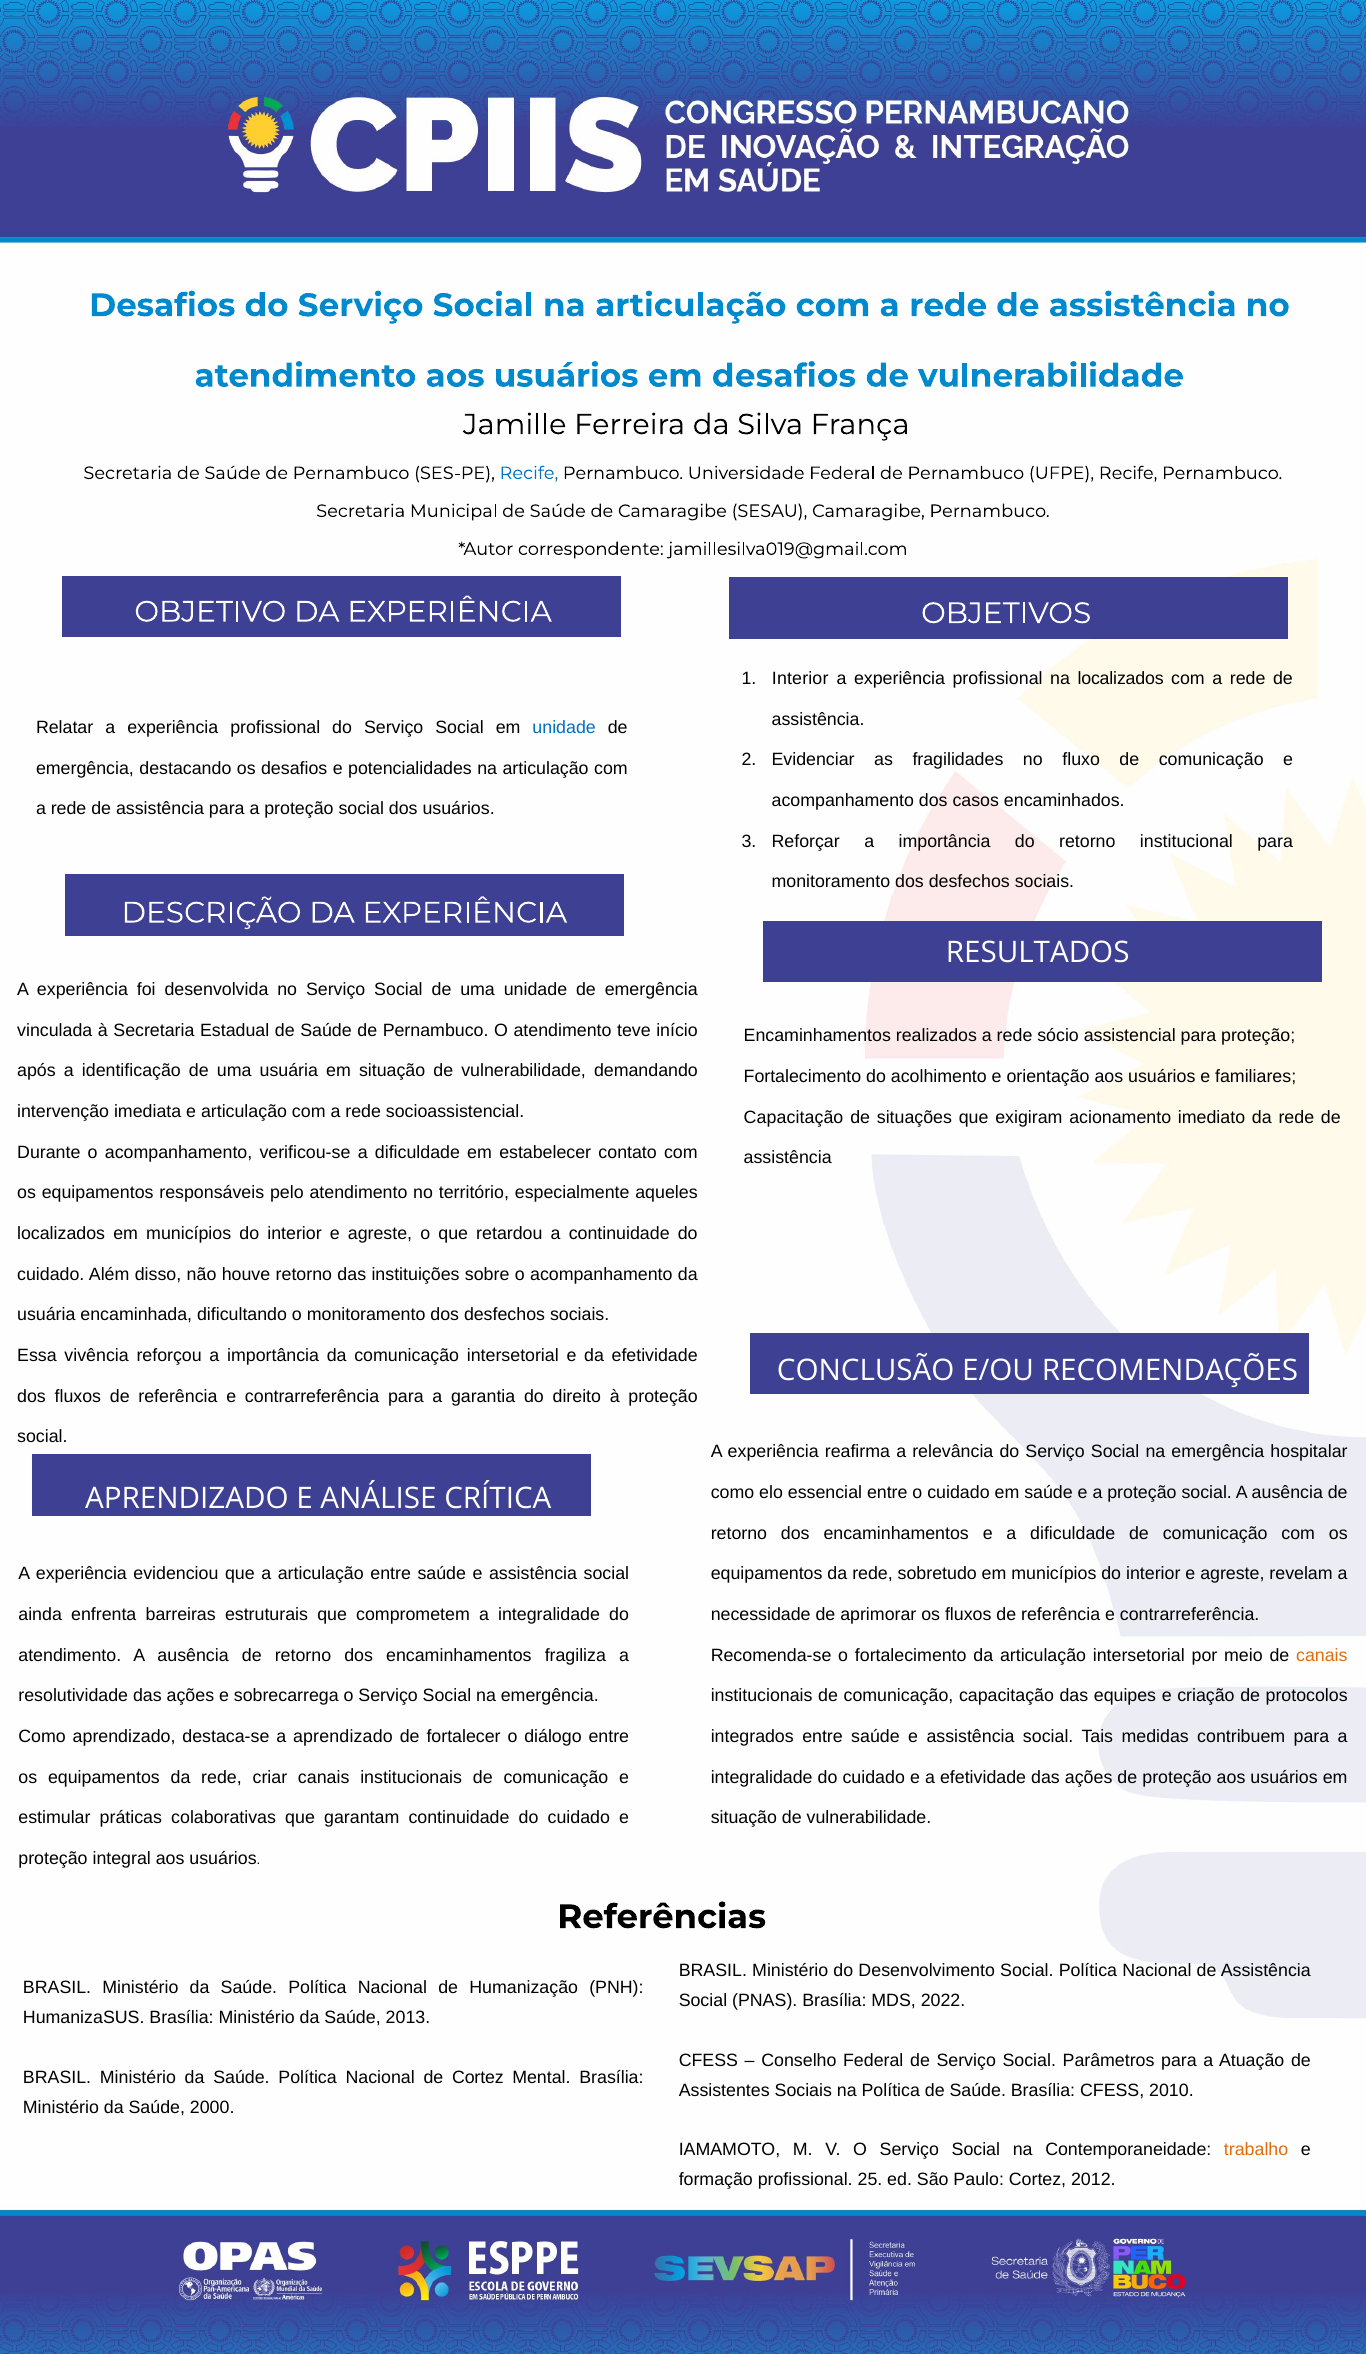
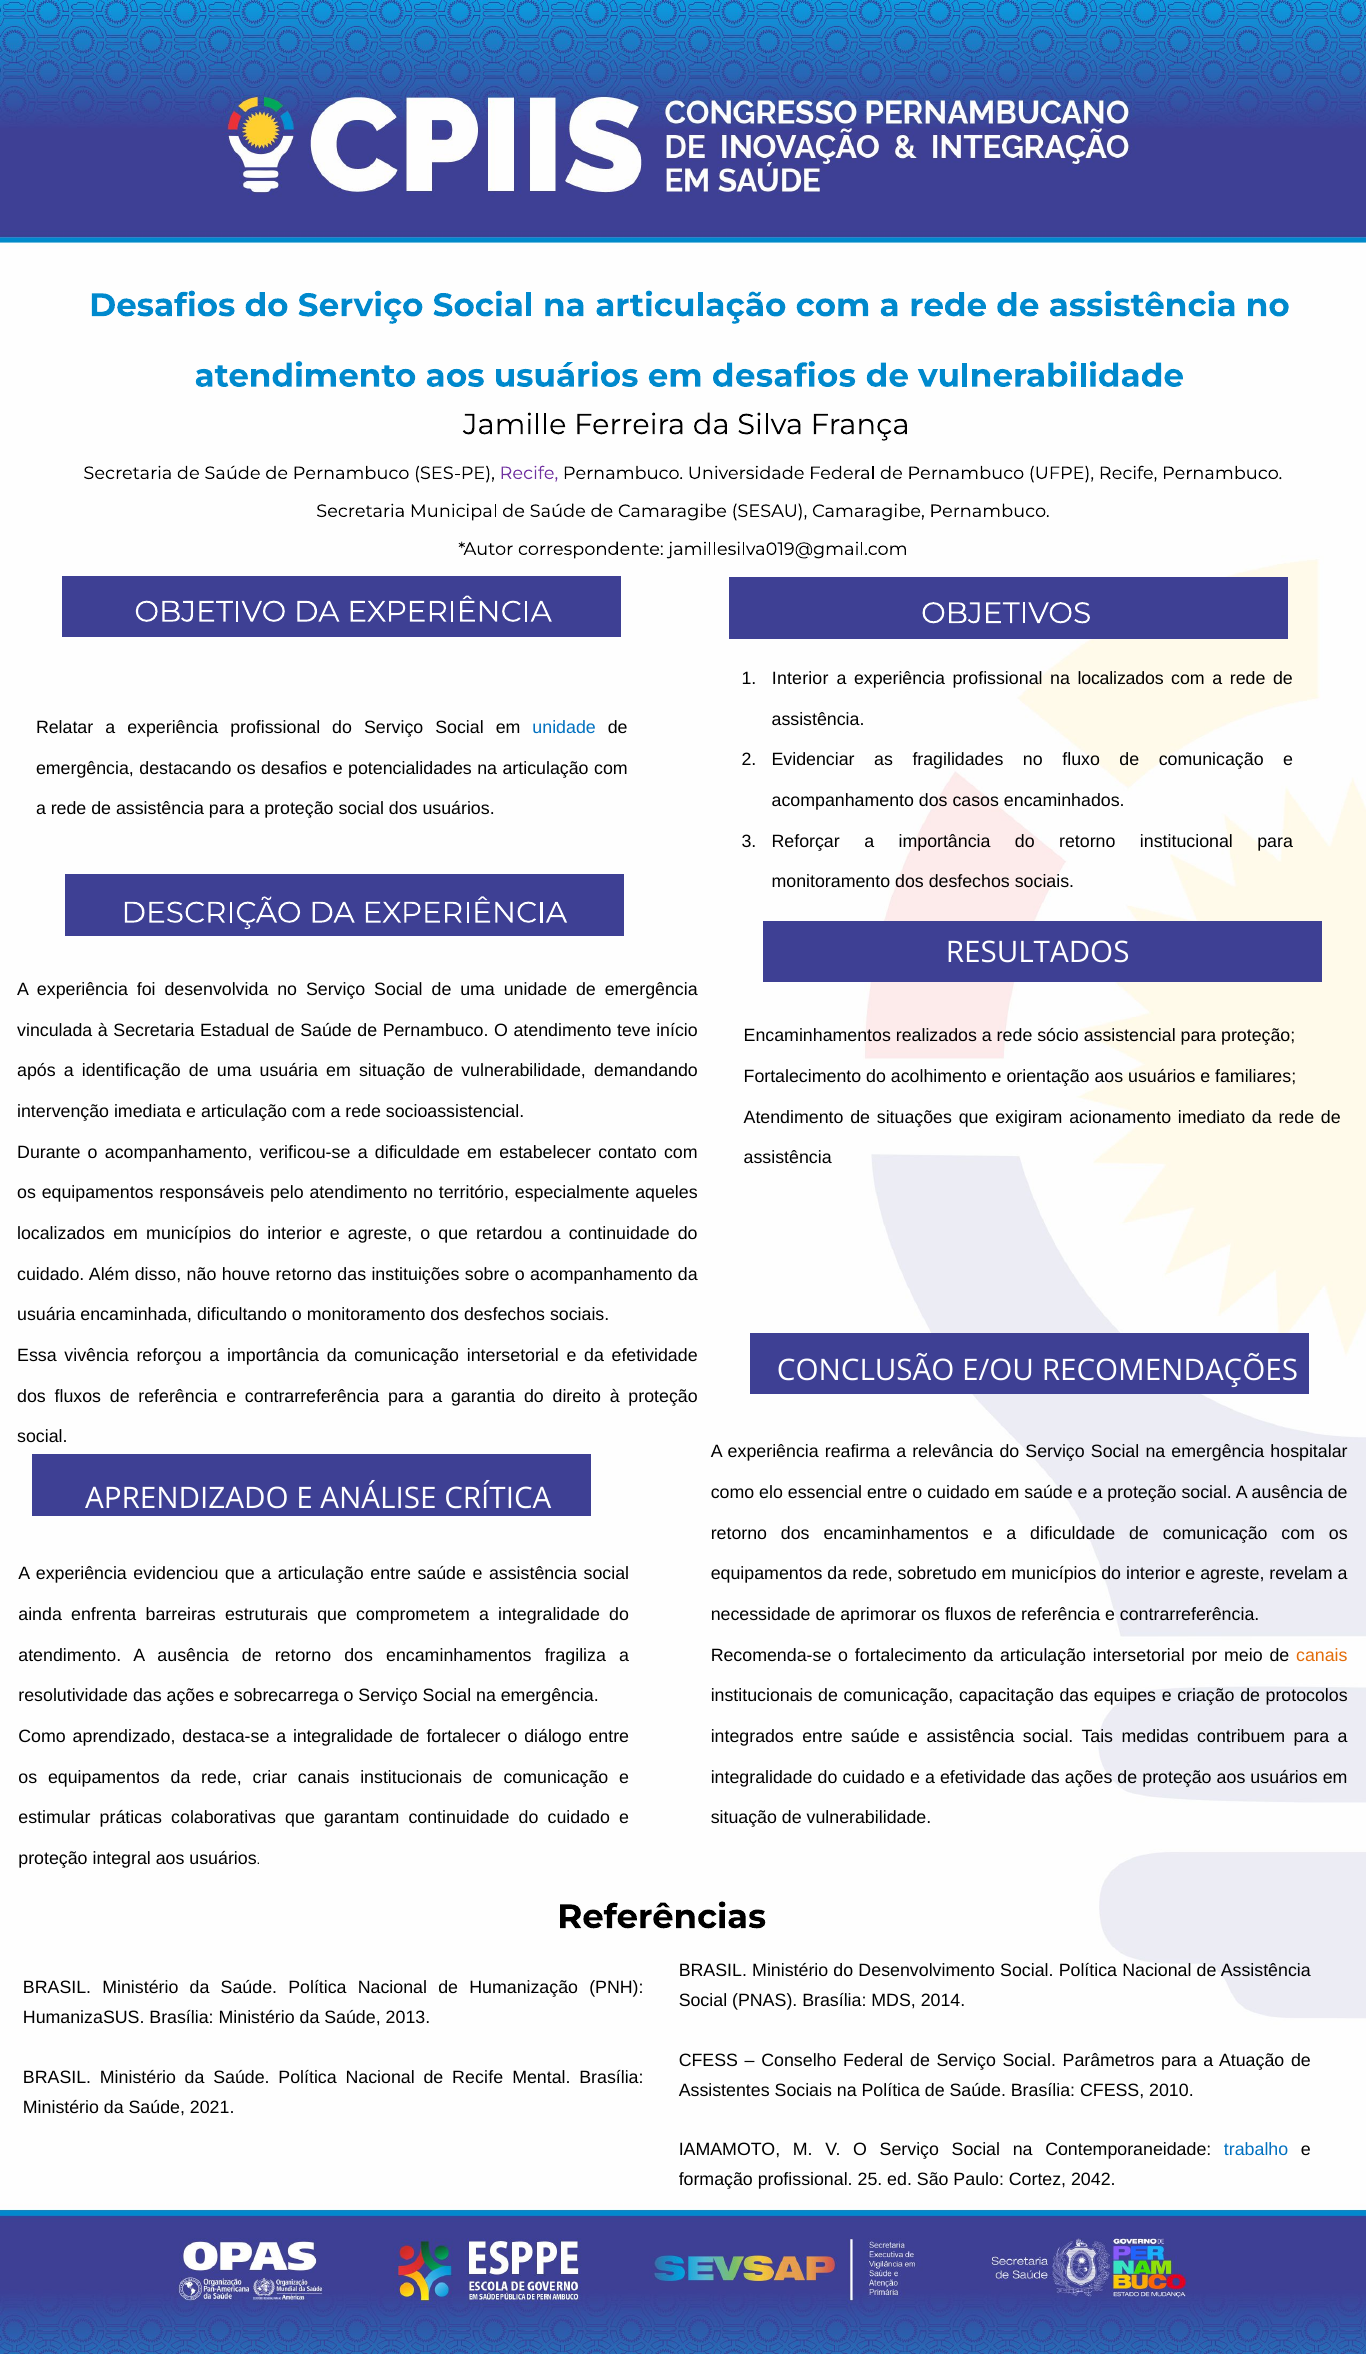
Recife at (529, 473) colour: blue -> purple
Capacitação at (794, 1117): Capacitação -> Atendimento
destaca-se a aprendizado: aprendizado -> integralidade
2022: 2022 -> 2014
de Cortez: Cortez -> Recife
2000: 2000 -> 2021
trabalho colour: orange -> blue
2012: 2012 -> 2042
